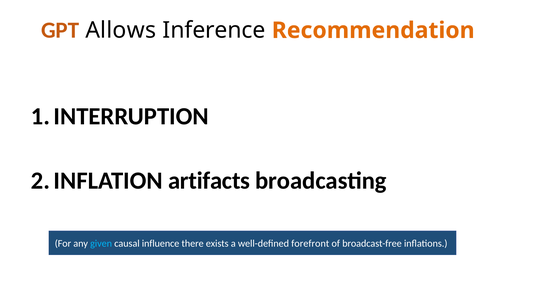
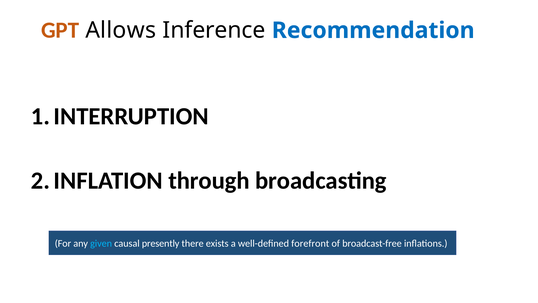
Recommendation colour: orange -> blue
artifacts: artifacts -> through
influence: influence -> presently
